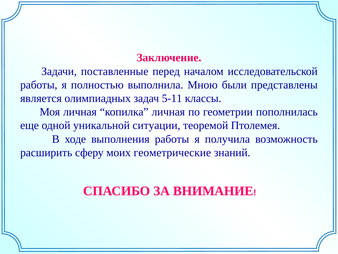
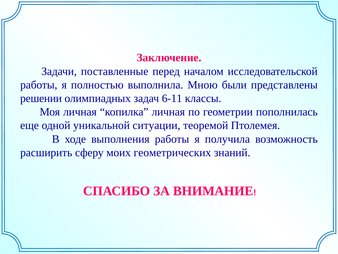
является: является -> решении
5-11: 5-11 -> 6-11
геометрические: геометрические -> геометрических
